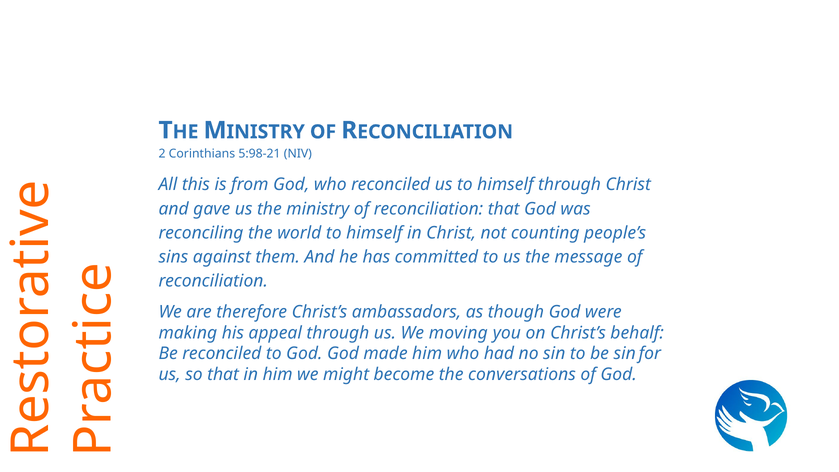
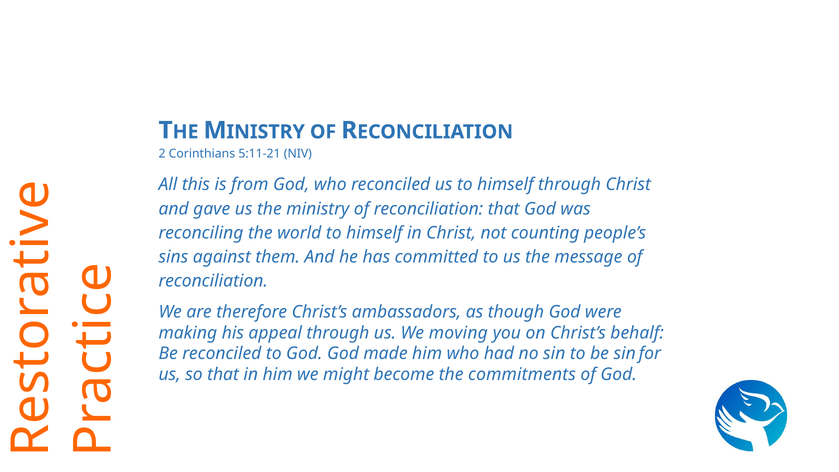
5:98-21: 5:98-21 -> 5:11-21
conversations: conversations -> commitments
